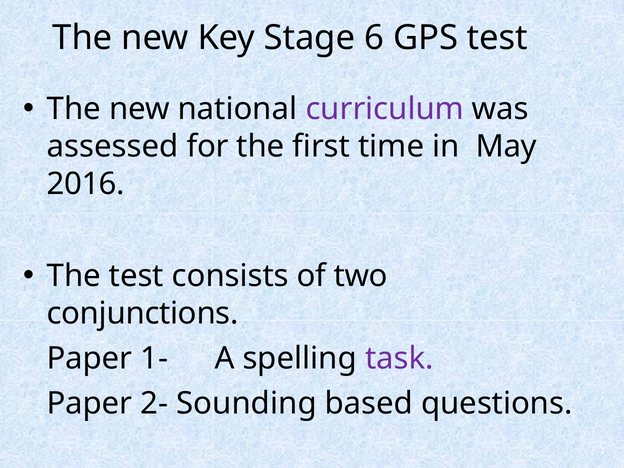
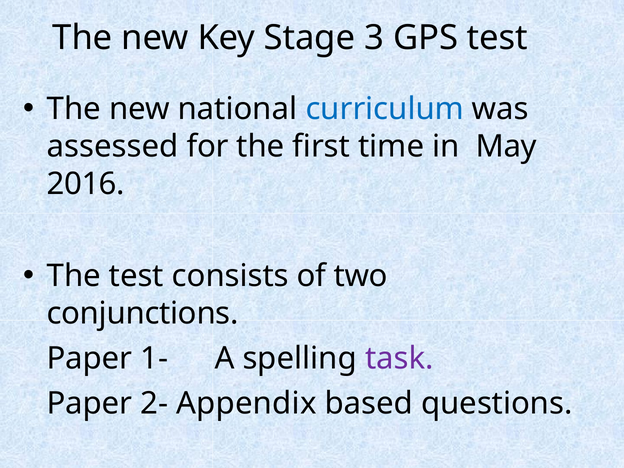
6: 6 -> 3
curriculum colour: purple -> blue
Sounding: Sounding -> Appendix
